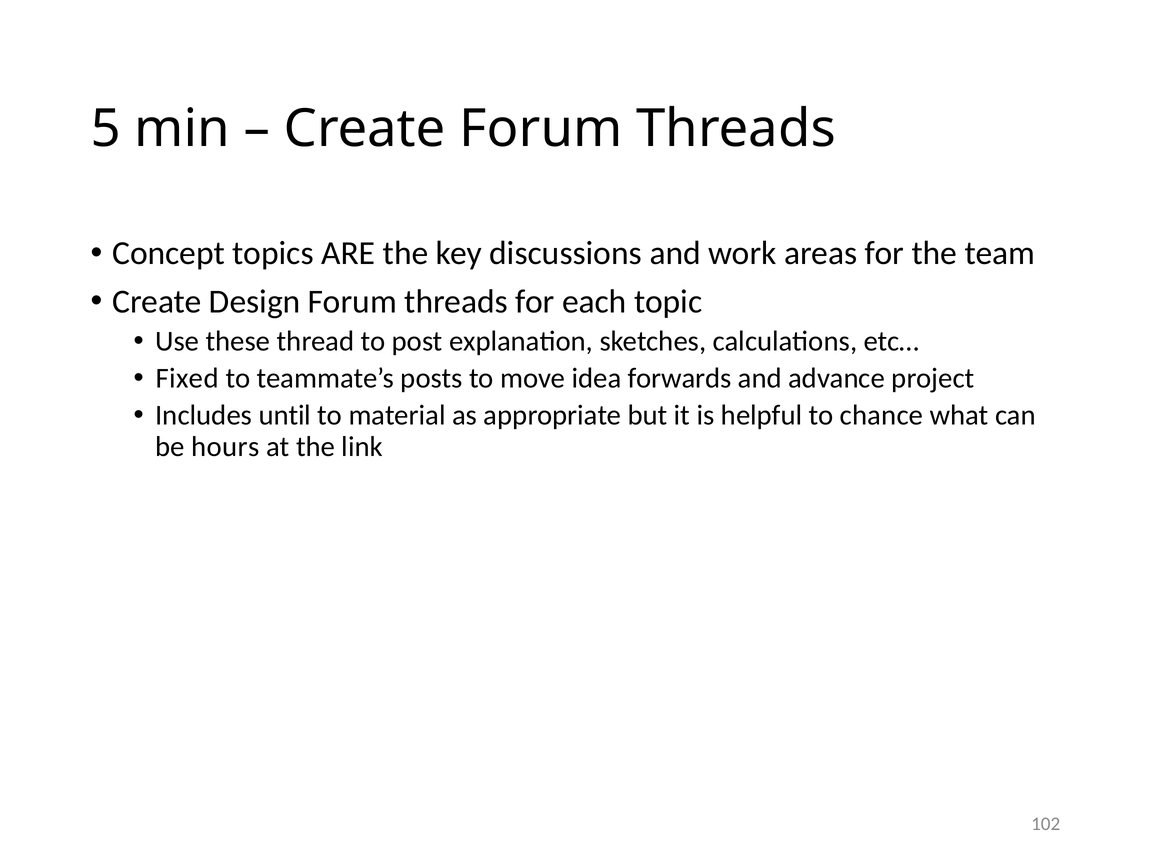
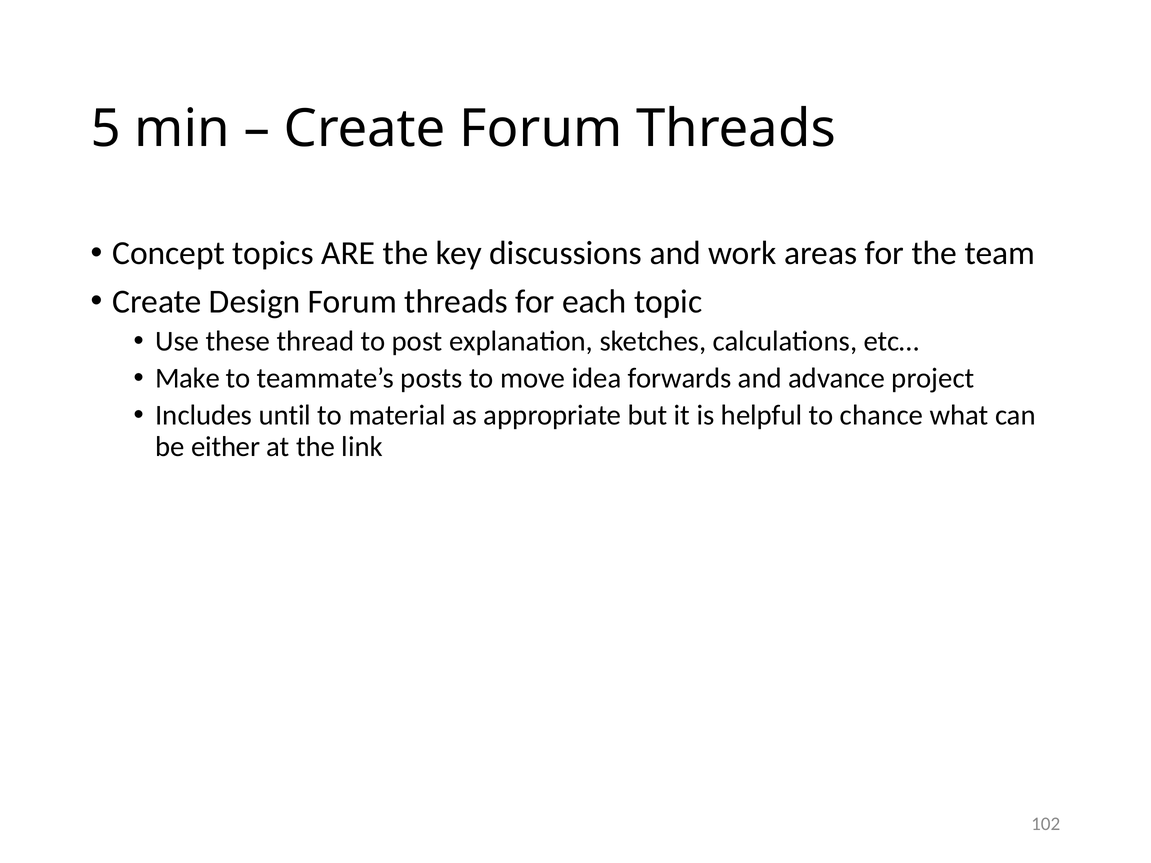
Fixed: Fixed -> Make
hours: hours -> either
